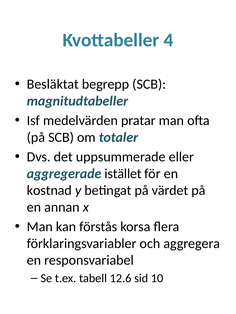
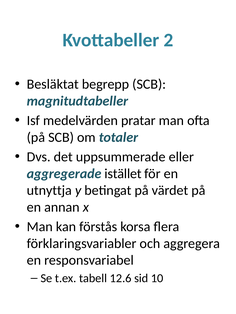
4: 4 -> 2
kostnad: kostnad -> utnyttja
